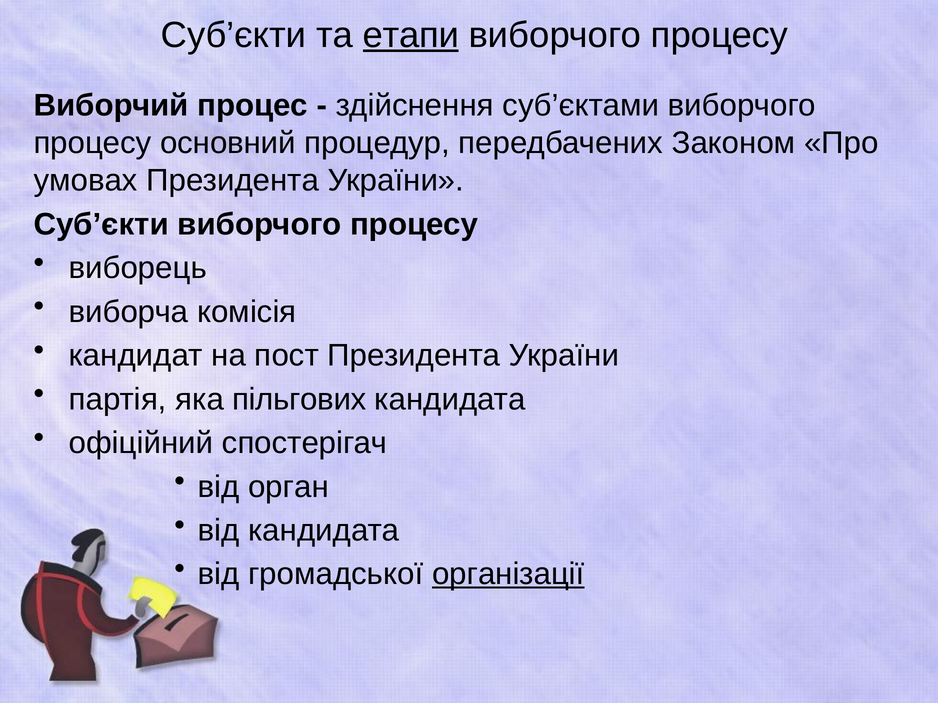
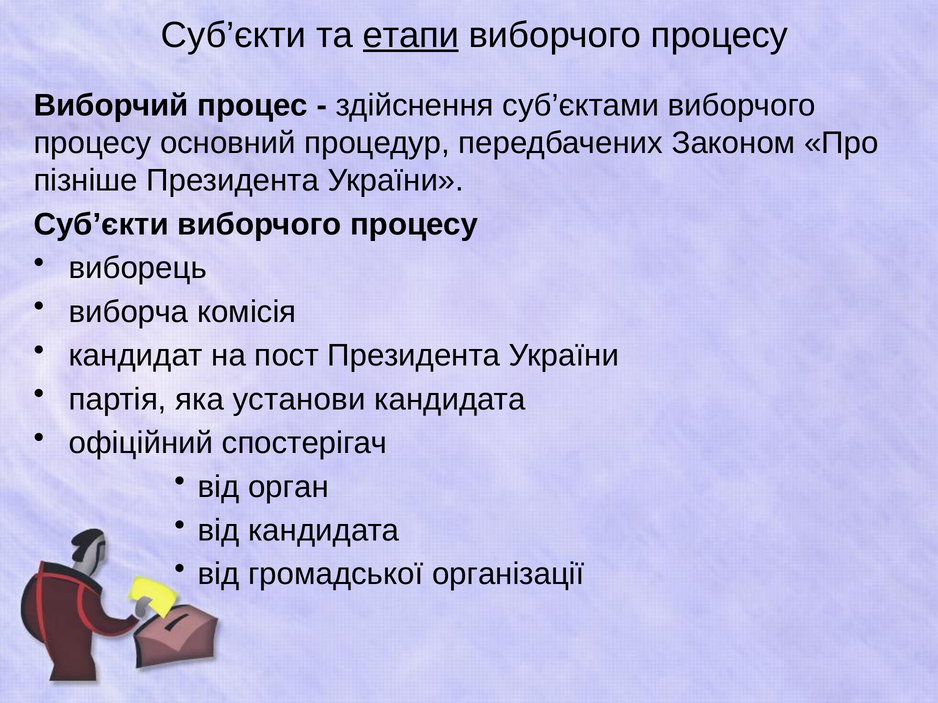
умовах: умовах -> пізніше
пільгових: пільгових -> установи
організації underline: present -> none
